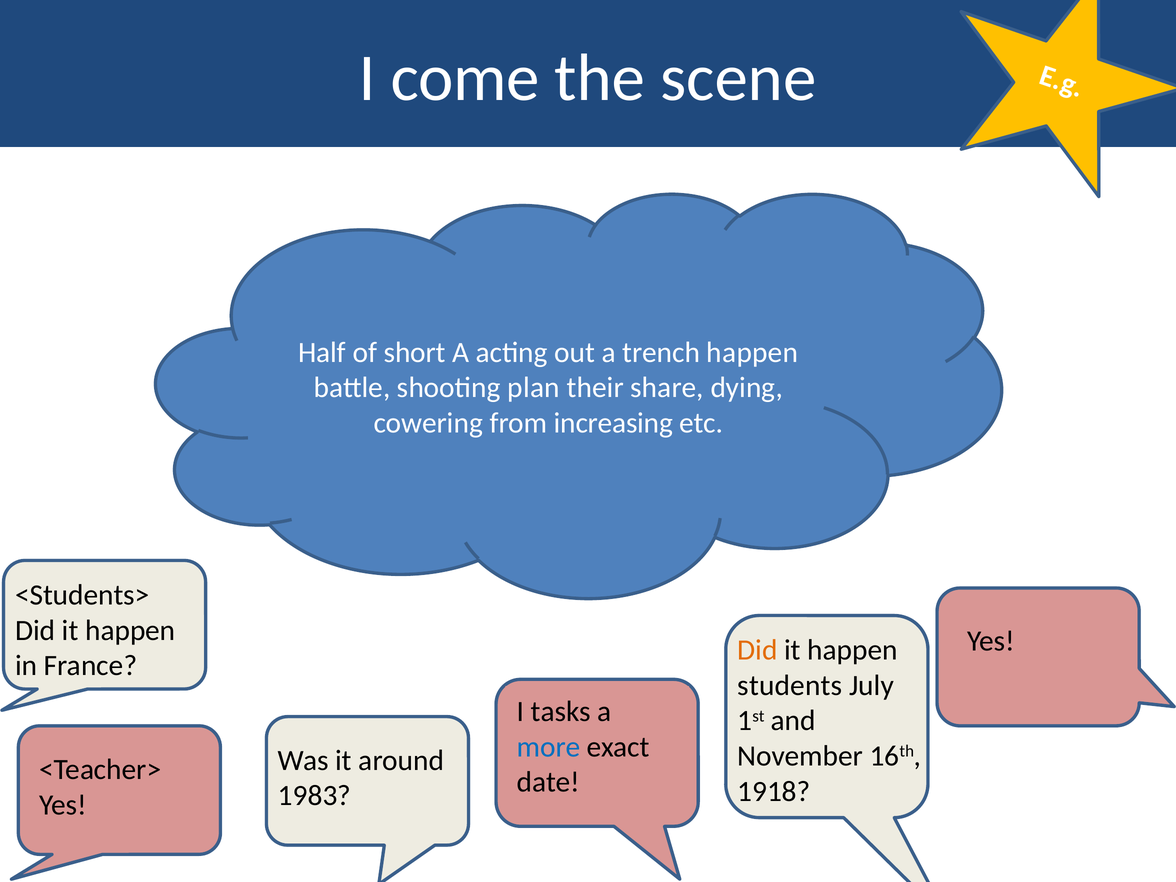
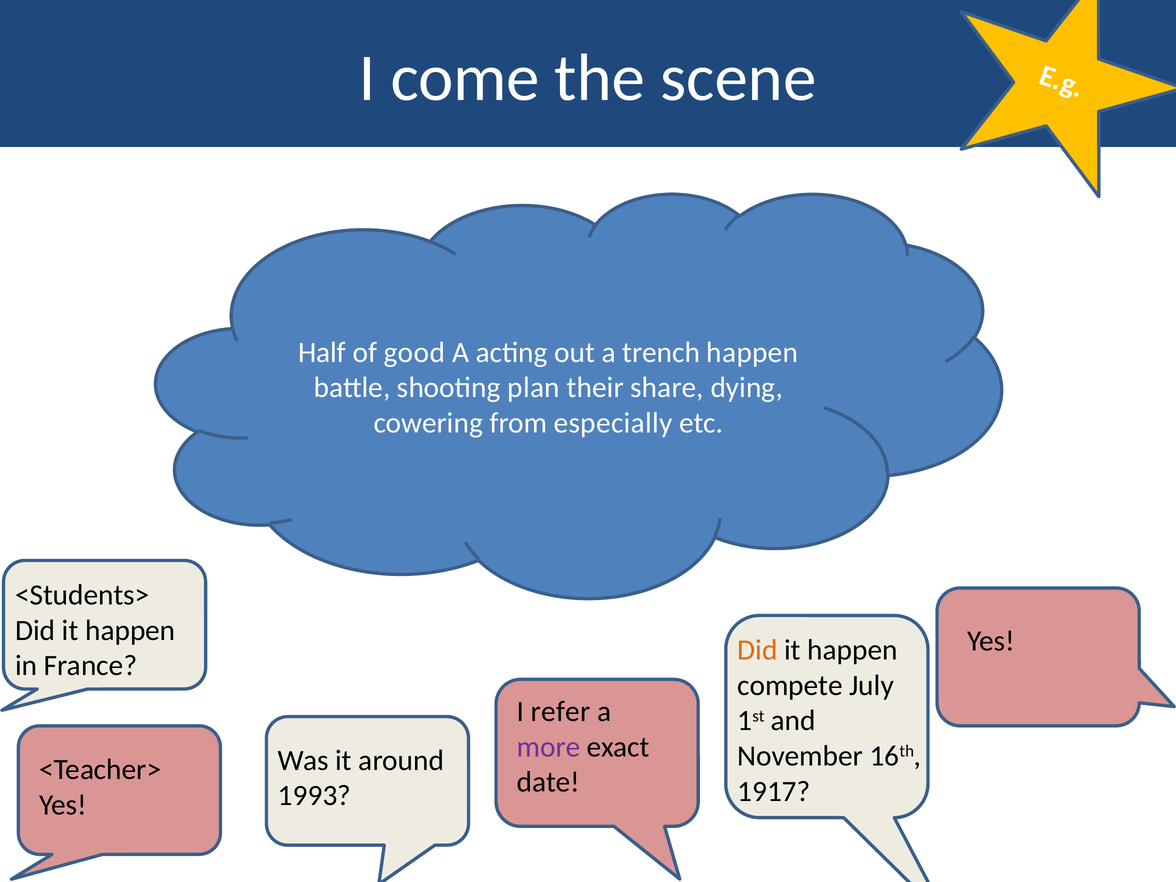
short: short -> good
increasing: increasing -> especially
students: students -> compete
tasks: tasks -> refer
more colour: blue -> purple
1918: 1918 -> 1917
1983: 1983 -> 1993
